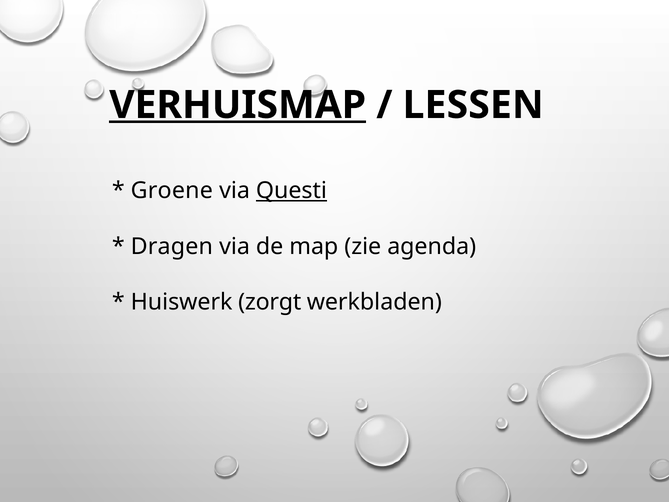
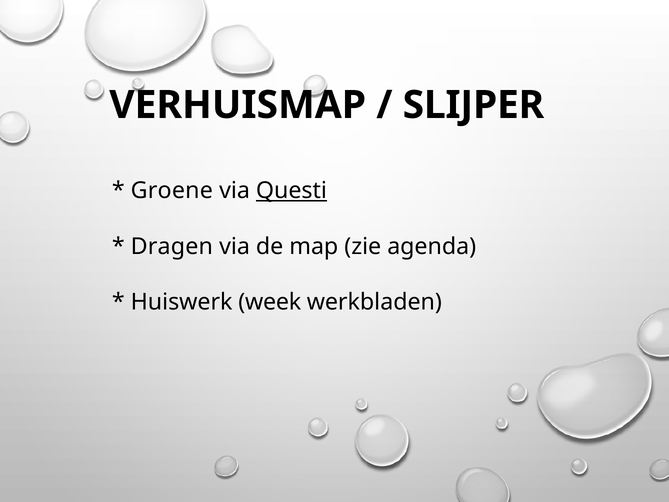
VERHUISMAP underline: present -> none
LESSEN: LESSEN -> SLIJPER
zorgt: zorgt -> week
